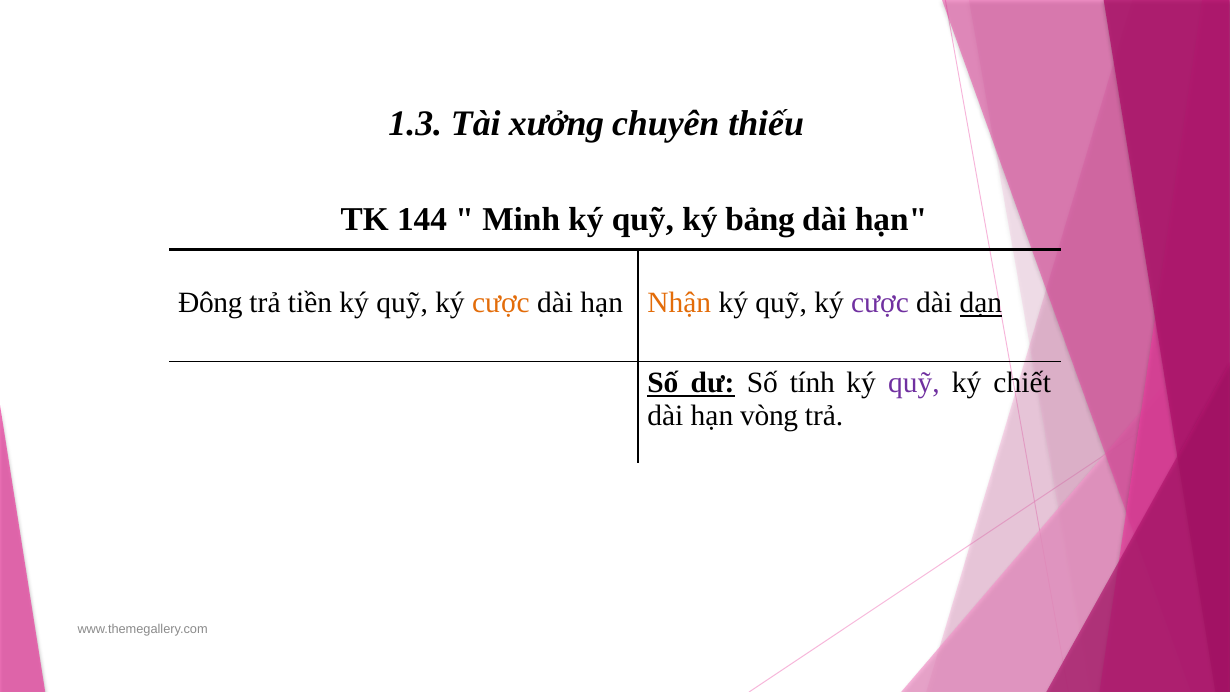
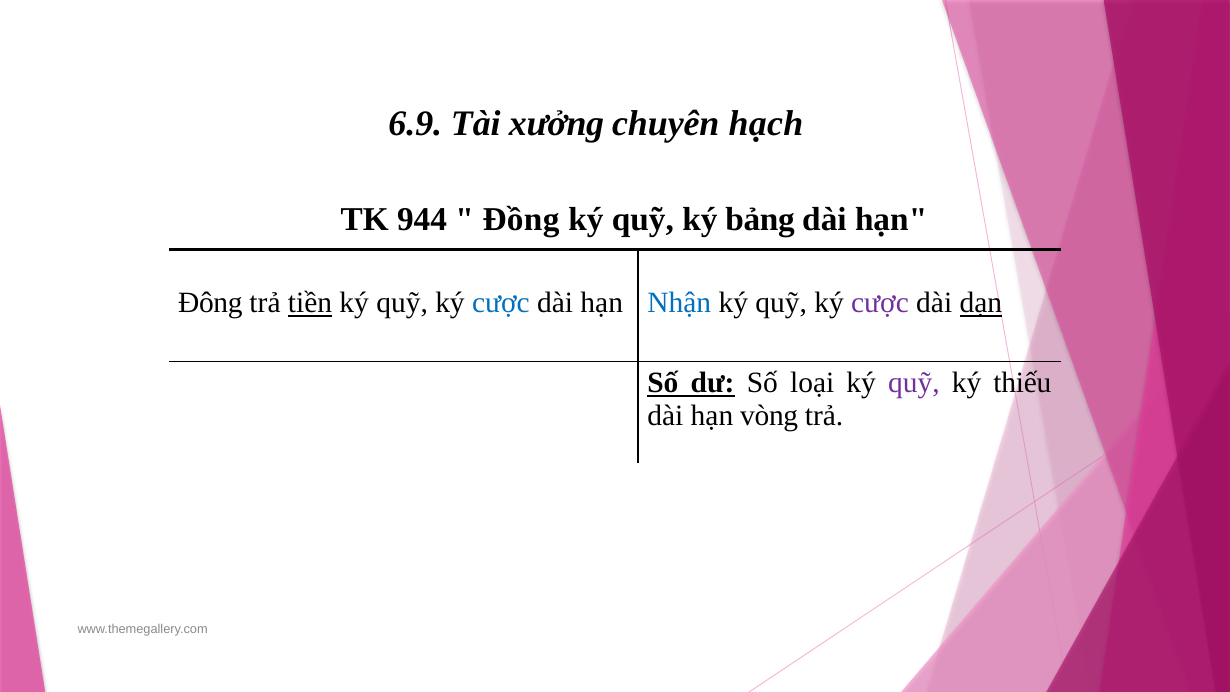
1.3: 1.3 -> 6.9
thiếu: thiếu -> hạch
144: 144 -> 944
Minh: Minh -> Đồng
tiền underline: none -> present
cược at (501, 303) colour: orange -> blue
Nhận colour: orange -> blue
tính: tính -> loại
chiết: chiết -> thiếu
